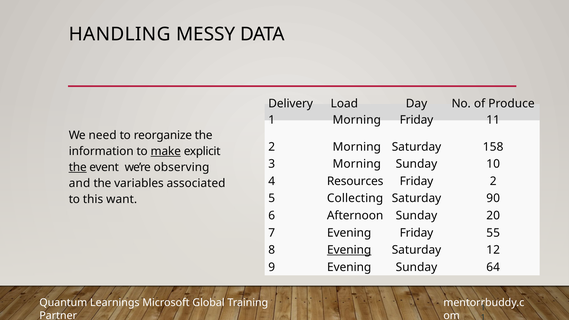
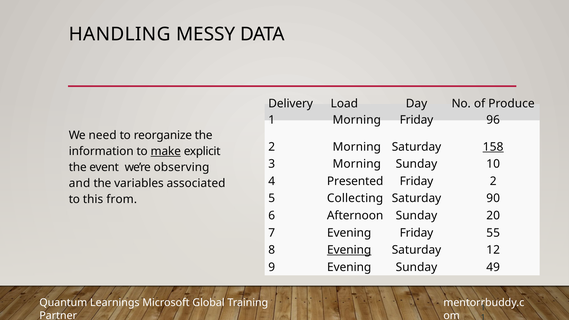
11: 11 -> 96
158 underline: none -> present
the at (78, 167) underline: present -> none
Resources: Resources -> Presented
want: want -> from
64: 64 -> 49
